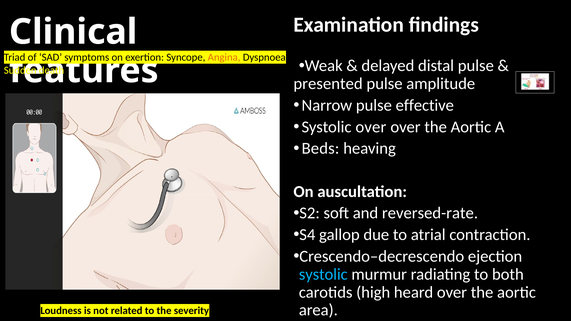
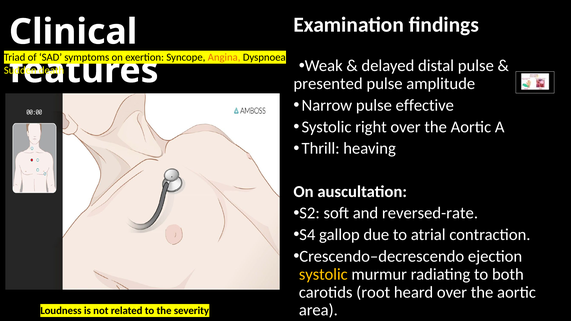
Systolic over: over -> right
Beds: Beds -> Thrill
systolic at (323, 274) colour: light blue -> yellow
high: high -> root
